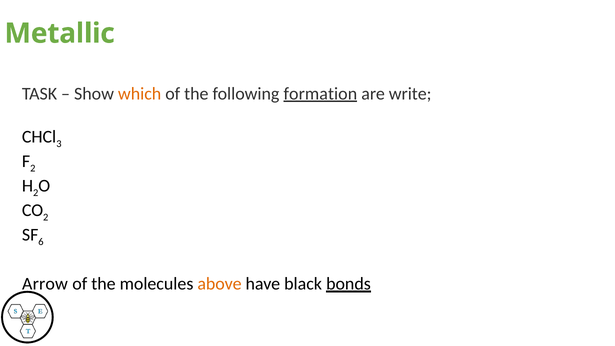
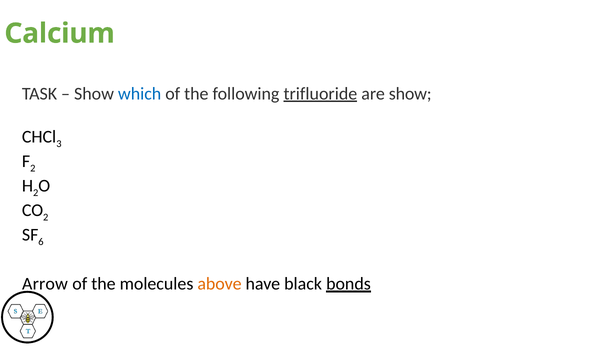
Metallic: Metallic -> Calcium
which colour: orange -> blue
formation: formation -> trifluoride
are write: write -> show
